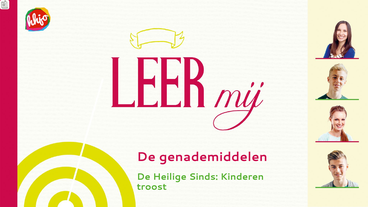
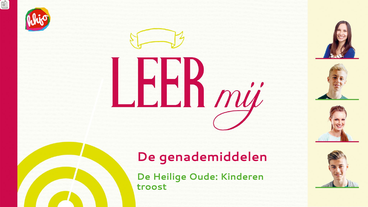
Sinds: Sinds -> Oude
